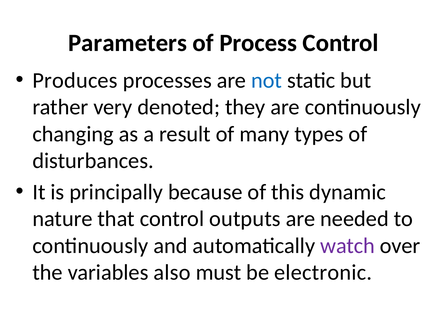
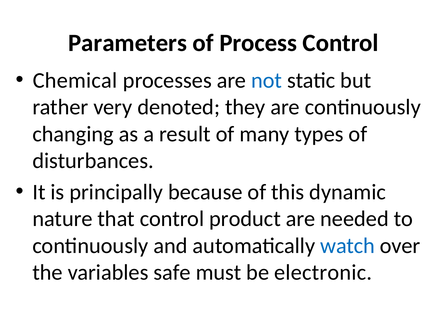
Produces: Produces -> Chemical
outputs: outputs -> product
watch colour: purple -> blue
also: also -> safe
